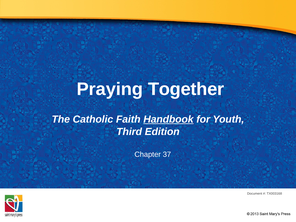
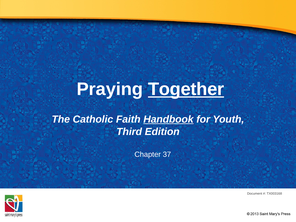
Together underline: none -> present
